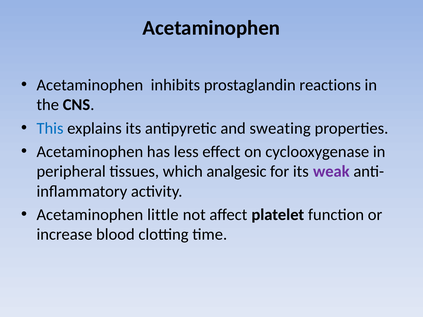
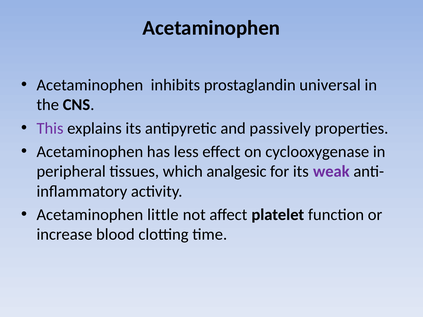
reactions: reactions -> universal
This colour: blue -> purple
sweating: sweating -> passively
